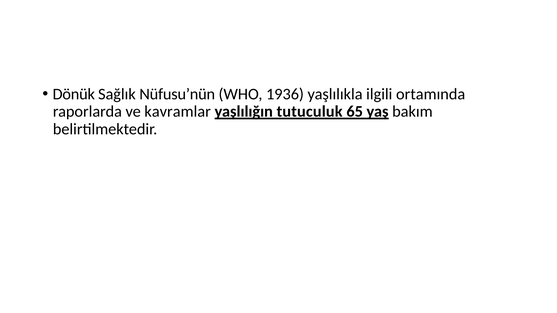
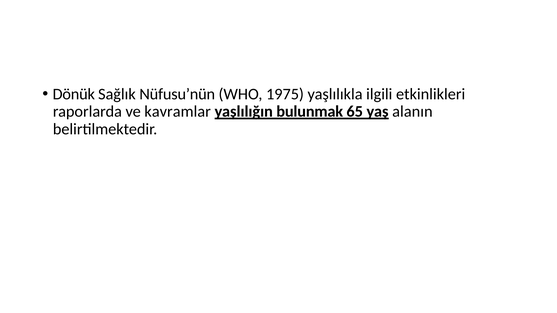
1936: 1936 -> 1975
ortamında: ortamında -> etkinlikleri
tutuculuk: tutuculuk -> bulunmak
bakım: bakım -> alanın
